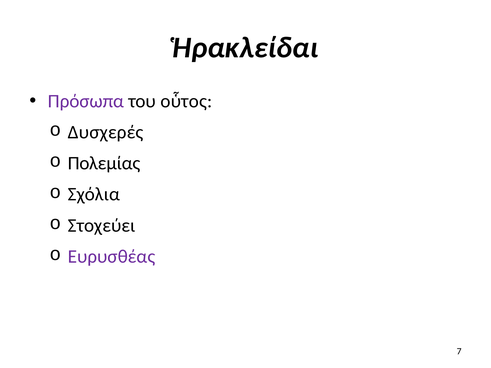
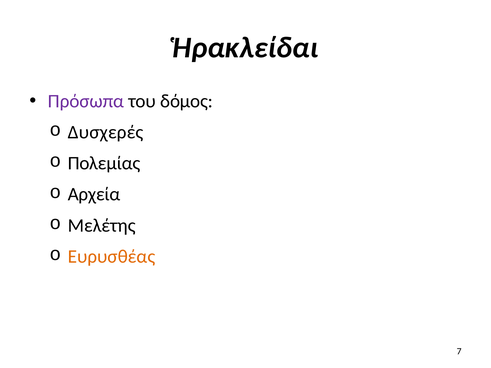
οὗτος: οὗτος -> δόμος
Σχόλια: Σχόλια -> Αρχεία
Στοχεύει: Στοχεύει -> Μελέτης
Ευρυσθέας colour: purple -> orange
